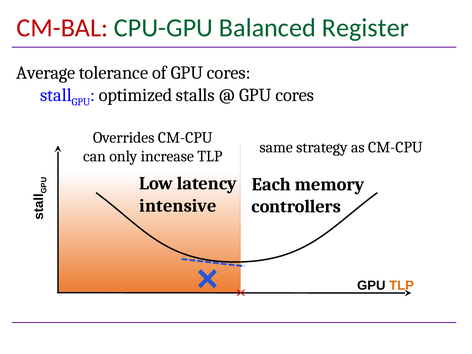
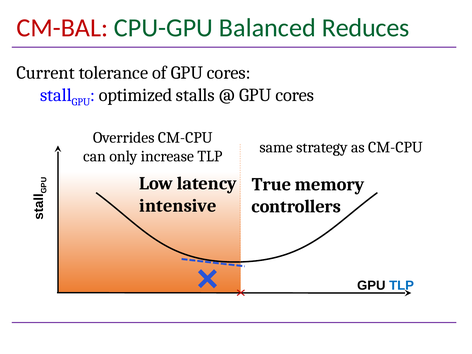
Register: Register -> Reduces
Average: Average -> Current
Each: Each -> True
TLP at (402, 286) colour: orange -> blue
